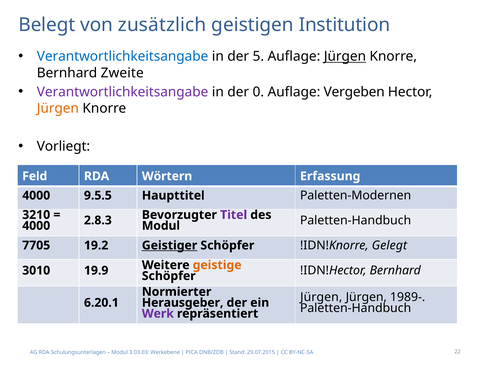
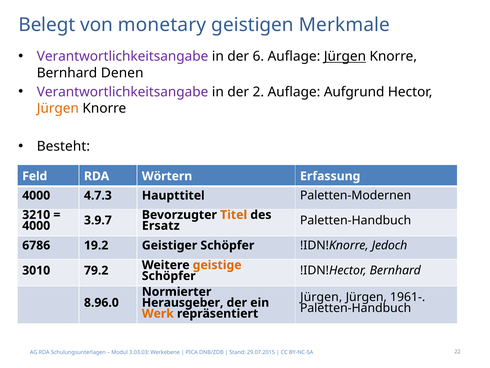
zusätzlich: zusätzlich -> monetary
Institution: Institution -> Merkmale
Verantwortlichkeitsangabe at (123, 56) colour: blue -> purple
5: 5 -> 6
Zweite: Zweite -> Denen
0: 0 -> 2
Vergeben: Vergeben -> Aufgrund
Vorliegt: Vorliegt -> Besteht
9.5.5: 9.5.5 -> 4.7.3
2.8.3: 2.8.3 -> 3.9.7
Modul at (161, 225): Modul -> Ersatz
Titel colour: purple -> orange
7705: 7705 -> 6786
Geistiger underline: present -> none
Gelegt: Gelegt -> Jedoch
19.9: 19.9 -> 79.2
1989-: 1989- -> 1961-
6.20.1: 6.20.1 -> 8.96.0
Werk colour: purple -> orange
